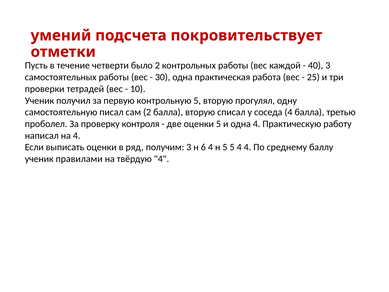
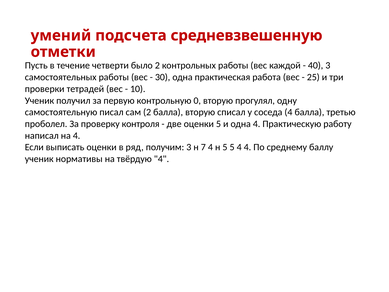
покровительствует: покровительствует -> средневзвешенную
контрольную 5: 5 -> 0
6: 6 -> 7
правилами: правилами -> нормативы
